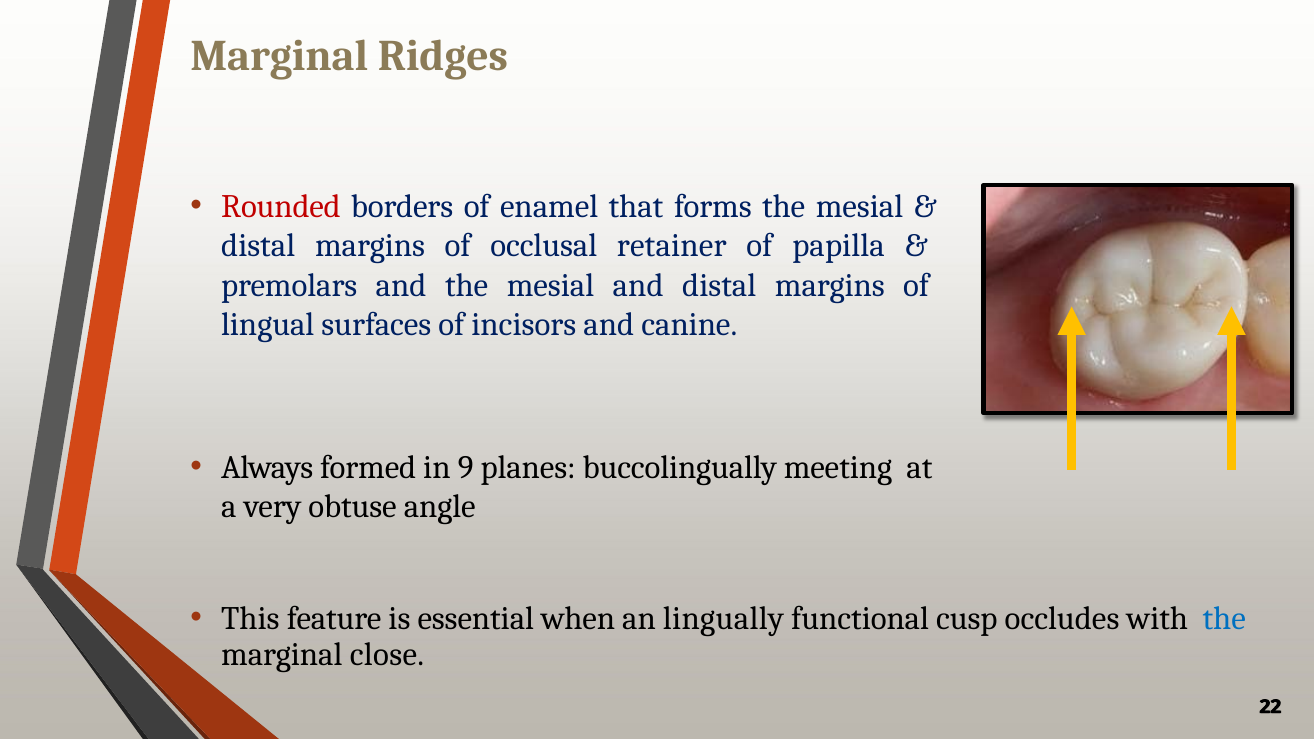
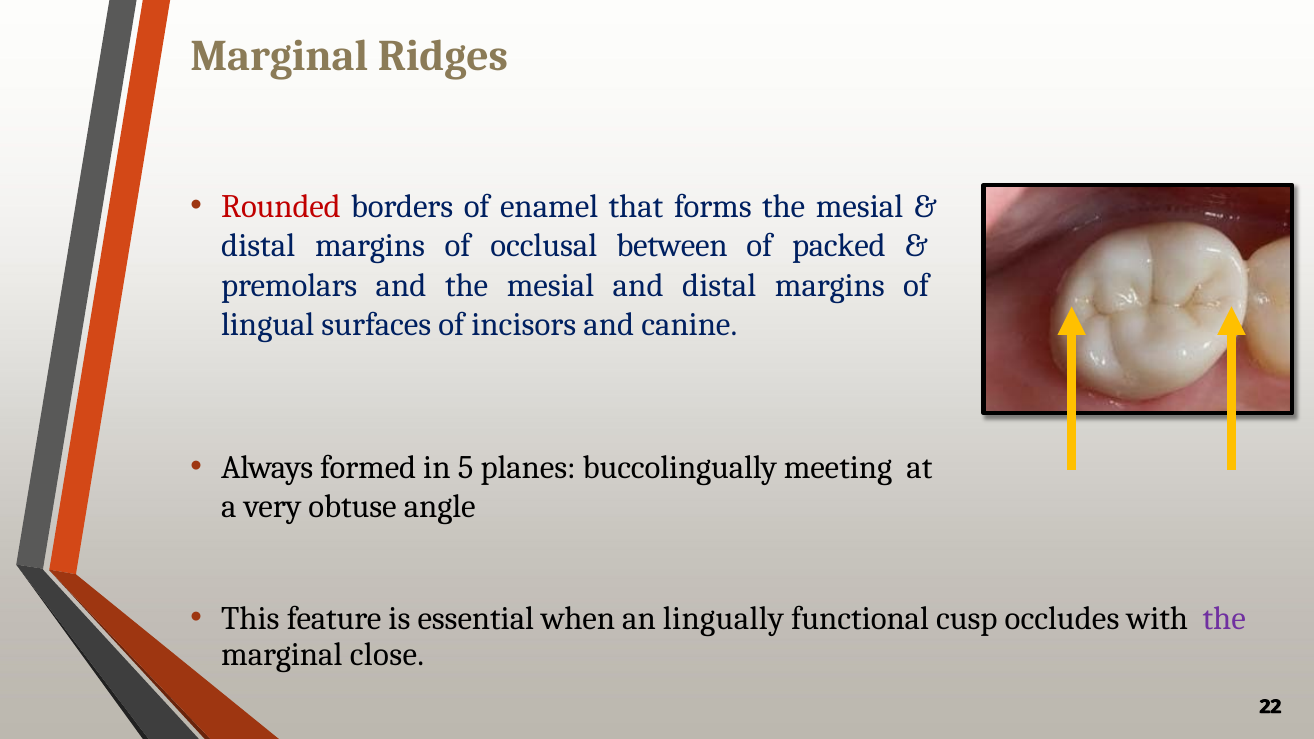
retainer: retainer -> between
papilla: papilla -> packed
9: 9 -> 5
the at (1224, 619) colour: blue -> purple
